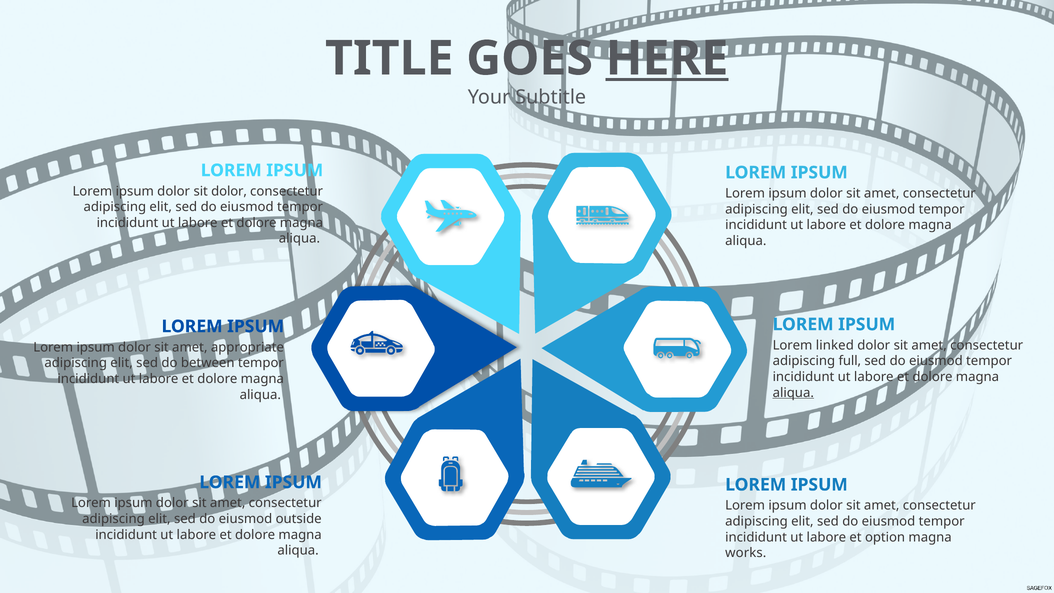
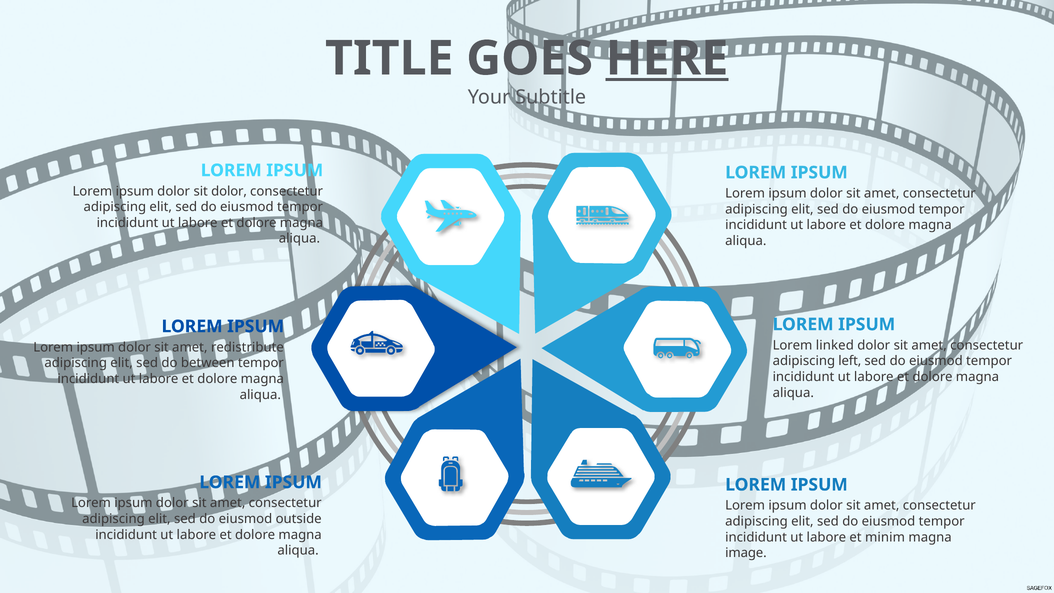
appropriate: appropriate -> redistribute
full: full -> left
aliqua at (793, 393) underline: present -> none
option: option -> minim
works: works -> image
